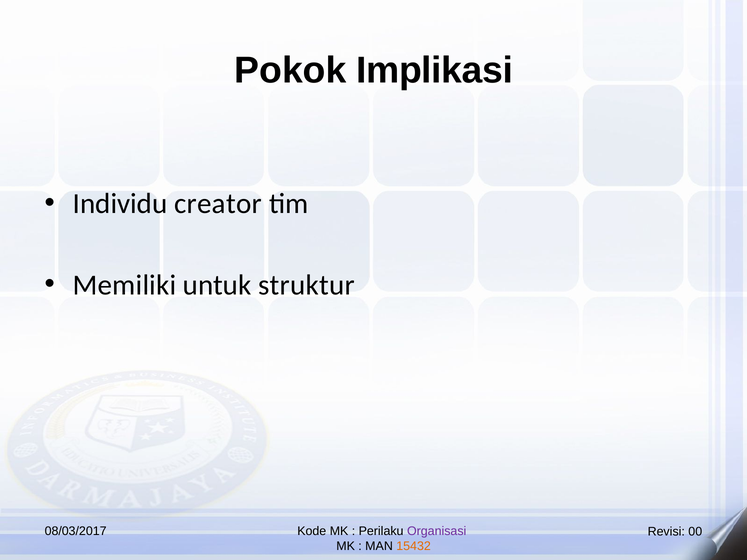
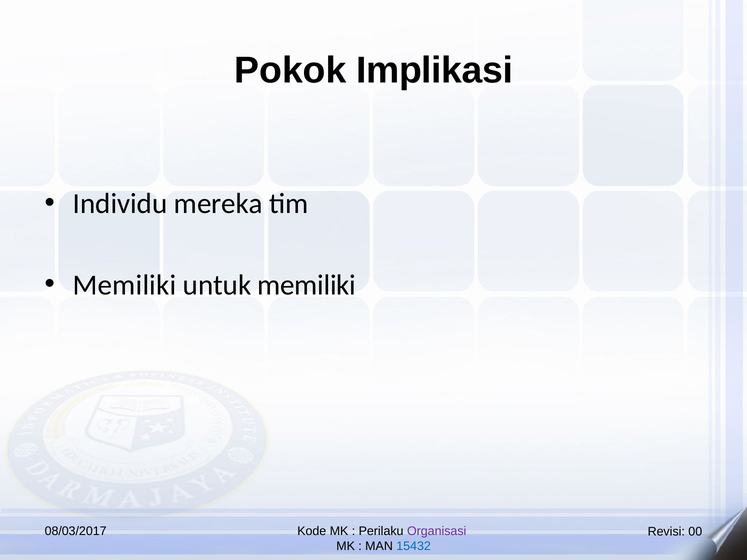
creator: creator -> mereka
untuk struktur: struktur -> memiliki
15432 colour: orange -> blue
